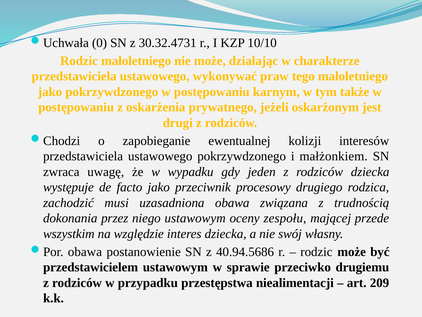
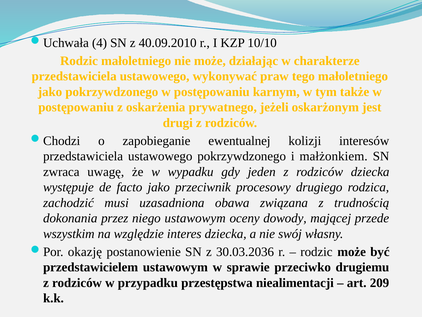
0: 0 -> 4
30.32.4731: 30.32.4731 -> 40.09.2010
zespołu: zespołu -> dowody
obawa at (85, 251): obawa -> okazję
40.94.5686: 40.94.5686 -> 30.03.2036
